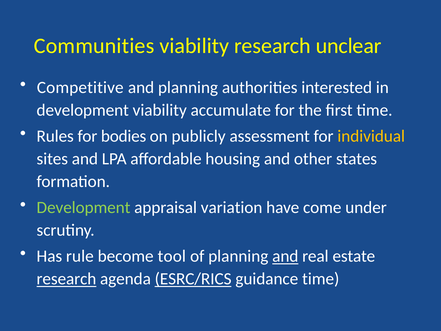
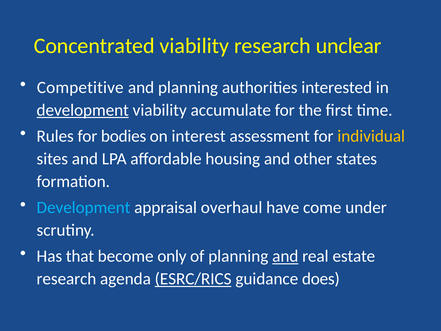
Communities: Communities -> Concentrated
development at (83, 110) underline: none -> present
publicly: publicly -> interest
Development at (83, 207) colour: light green -> light blue
variation: variation -> overhaul
rule: rule -> that
tool: tool -> only
research at (66, 279) underline: present -> none
guidance time: time -> does
